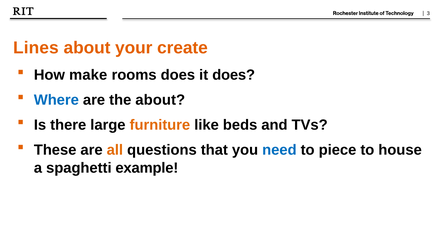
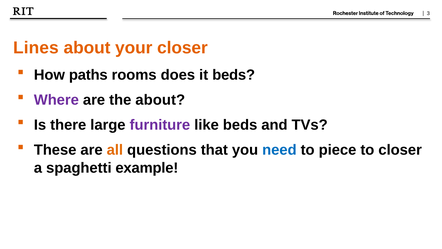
your create: create -> closer
make: make -> paths
it does: does -> beds
Where colour: blue -> purple
furniture colour: orange -> purple
to house: house -> closer
